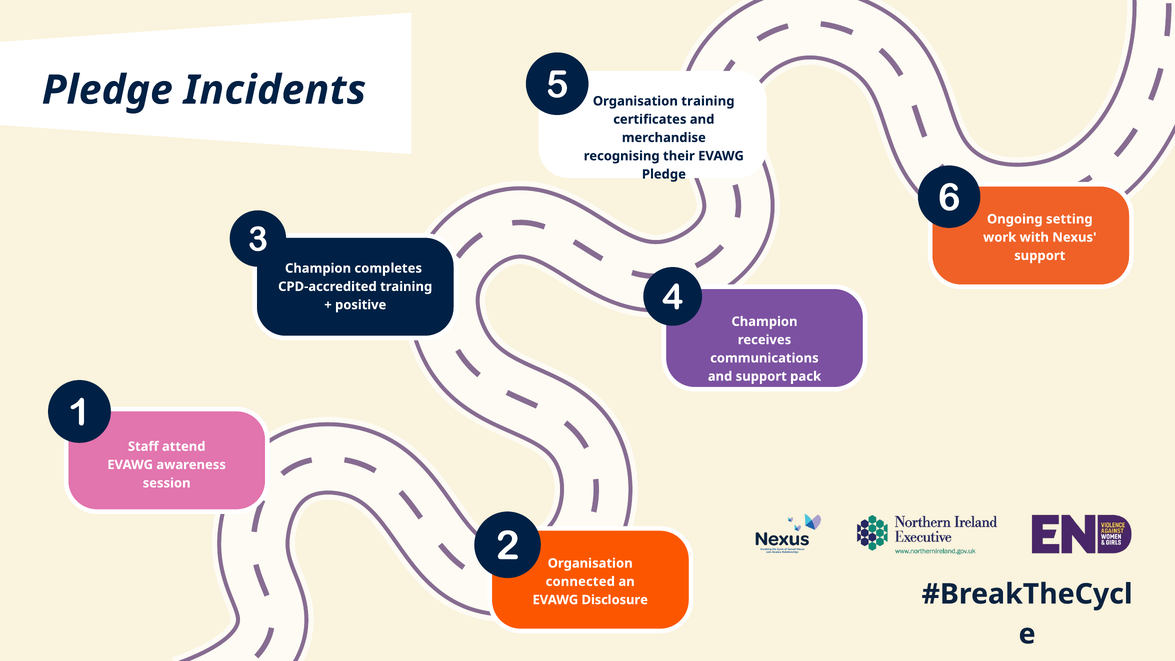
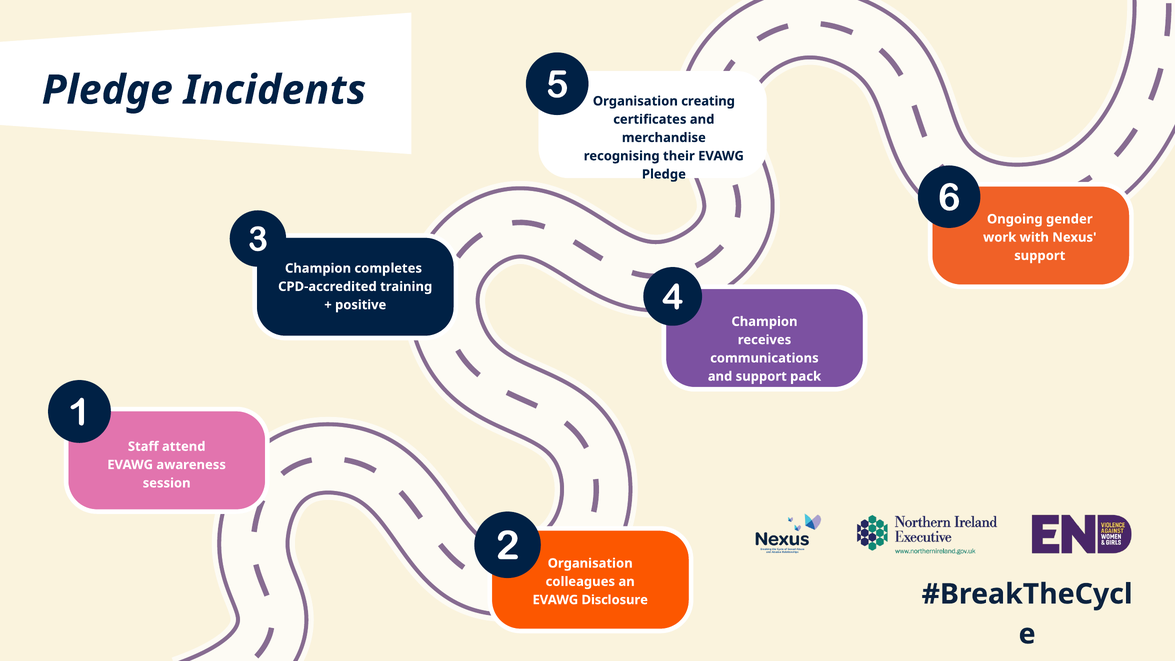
Organisation training: training -> creating
setting: setting -> gender
connected: connected -> colleagues
